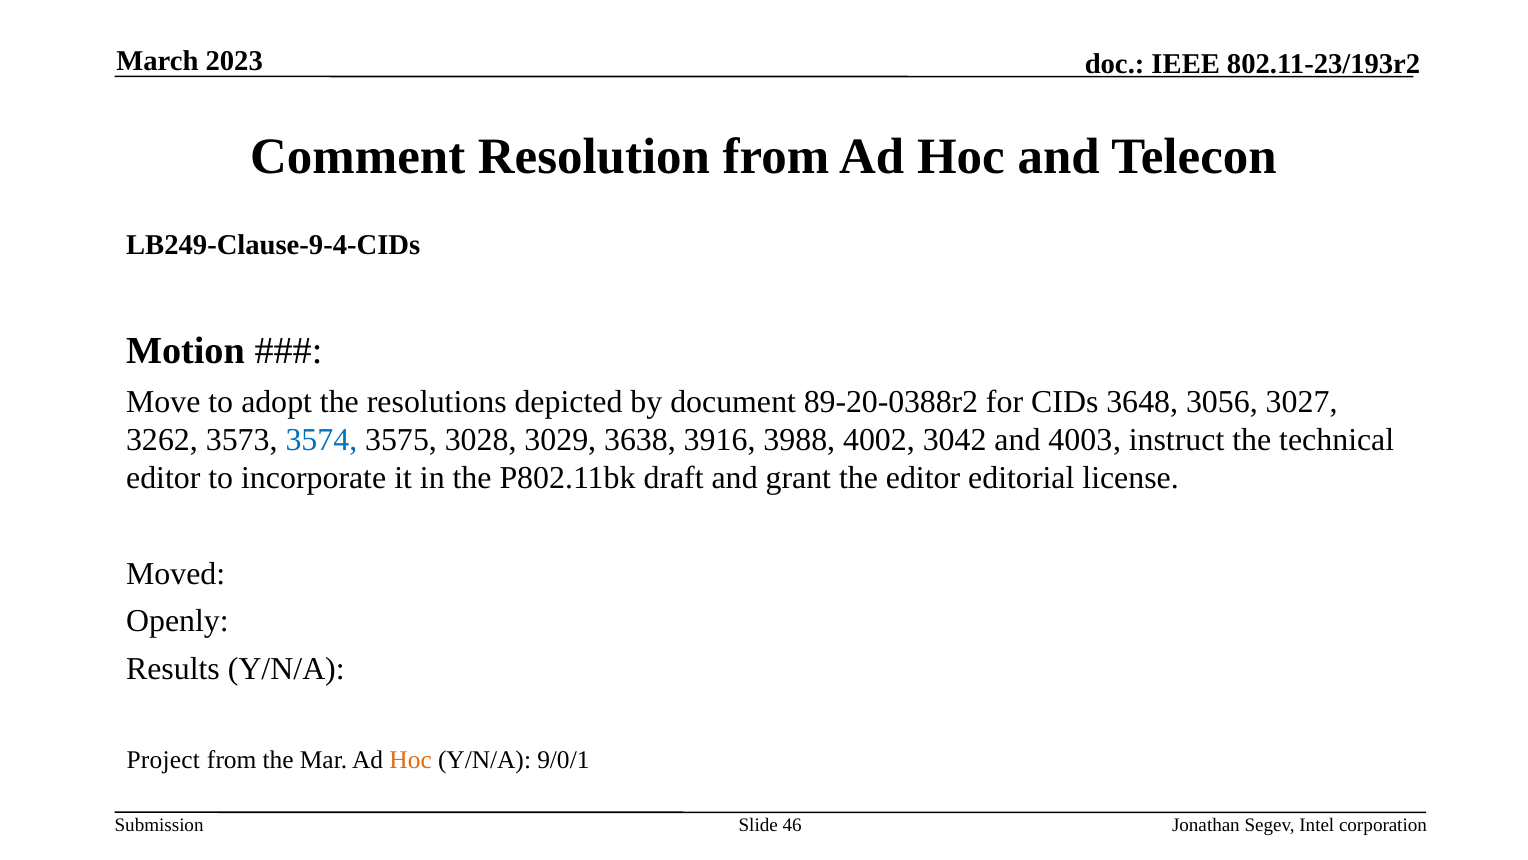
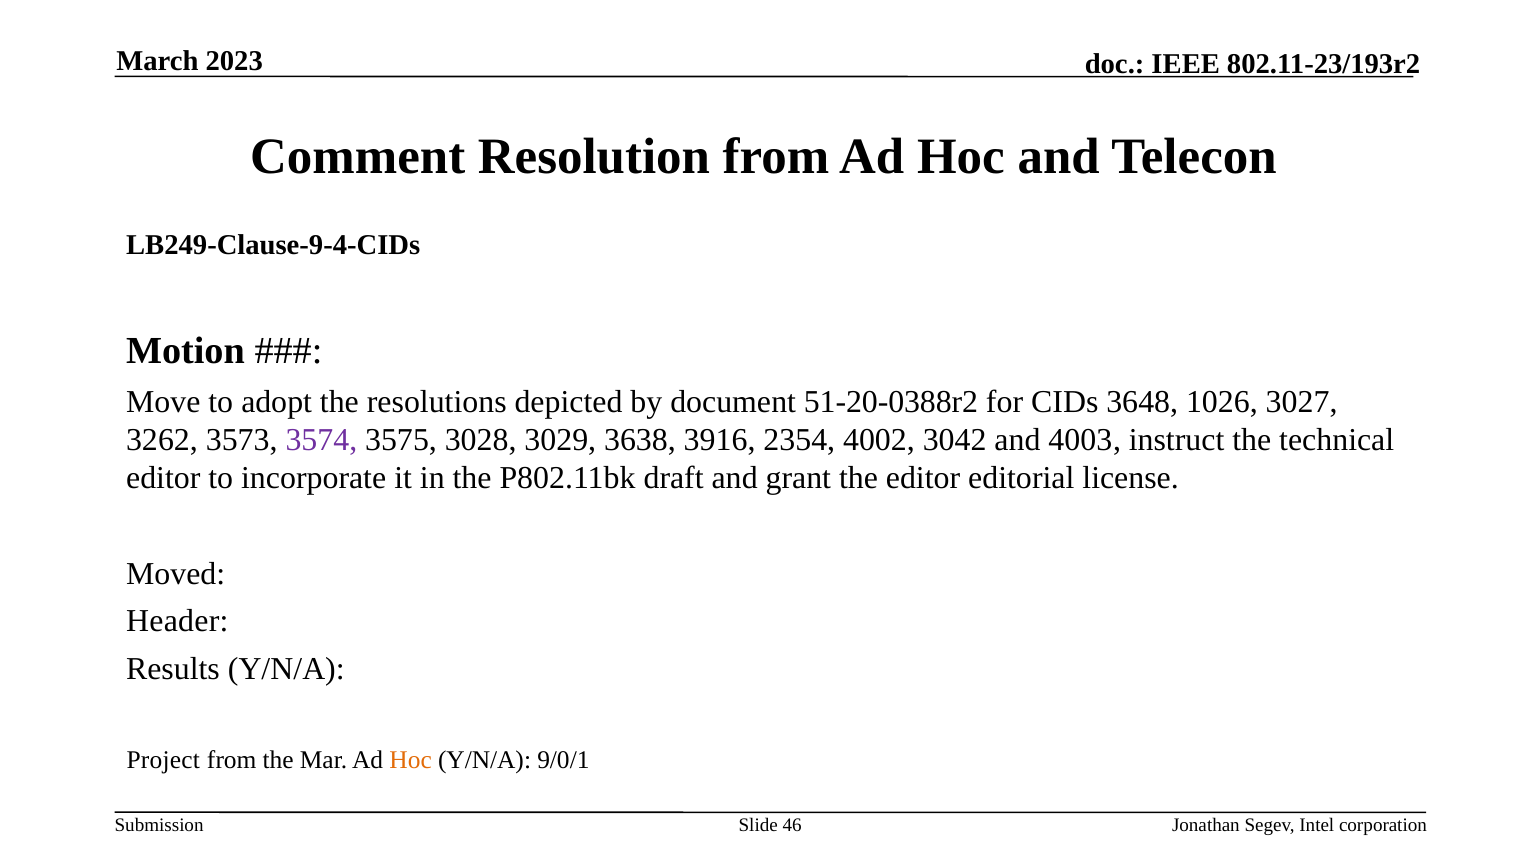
89-20-0388r2: 89-20-0388r2 -> 51-20-0388r2
3056: 3056 -> 1026
3574 colour: blue -> purple
3988: 3988 -> 2354
Openly: Openly -> Header
